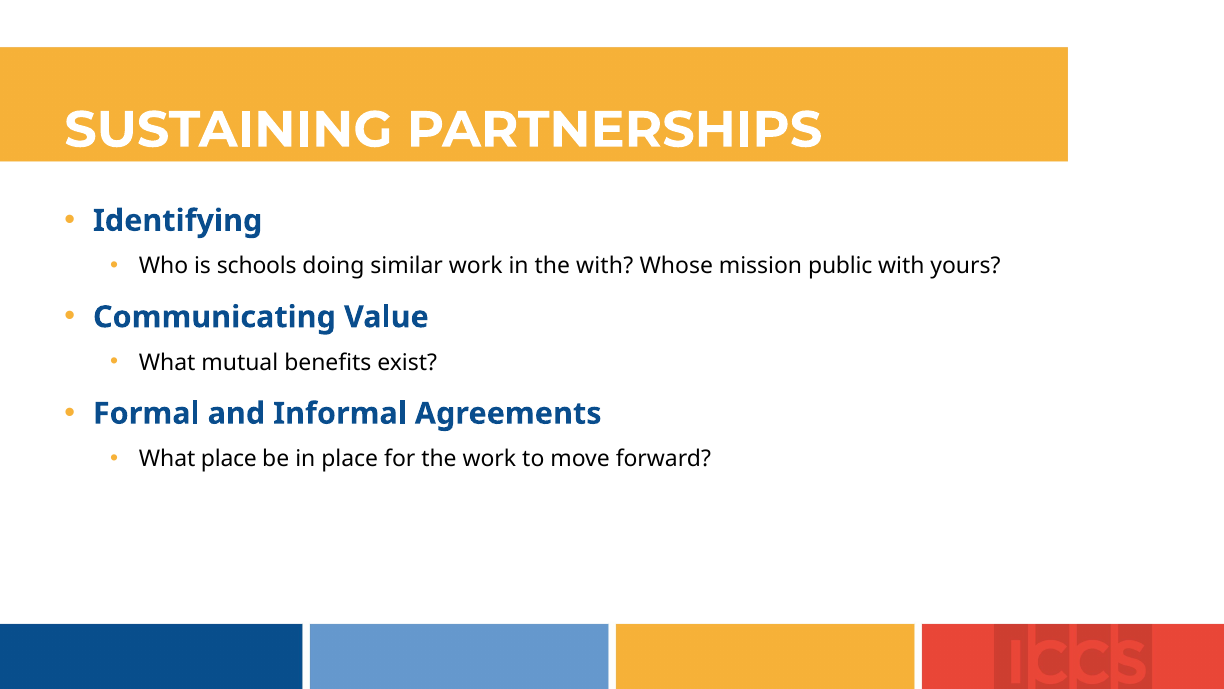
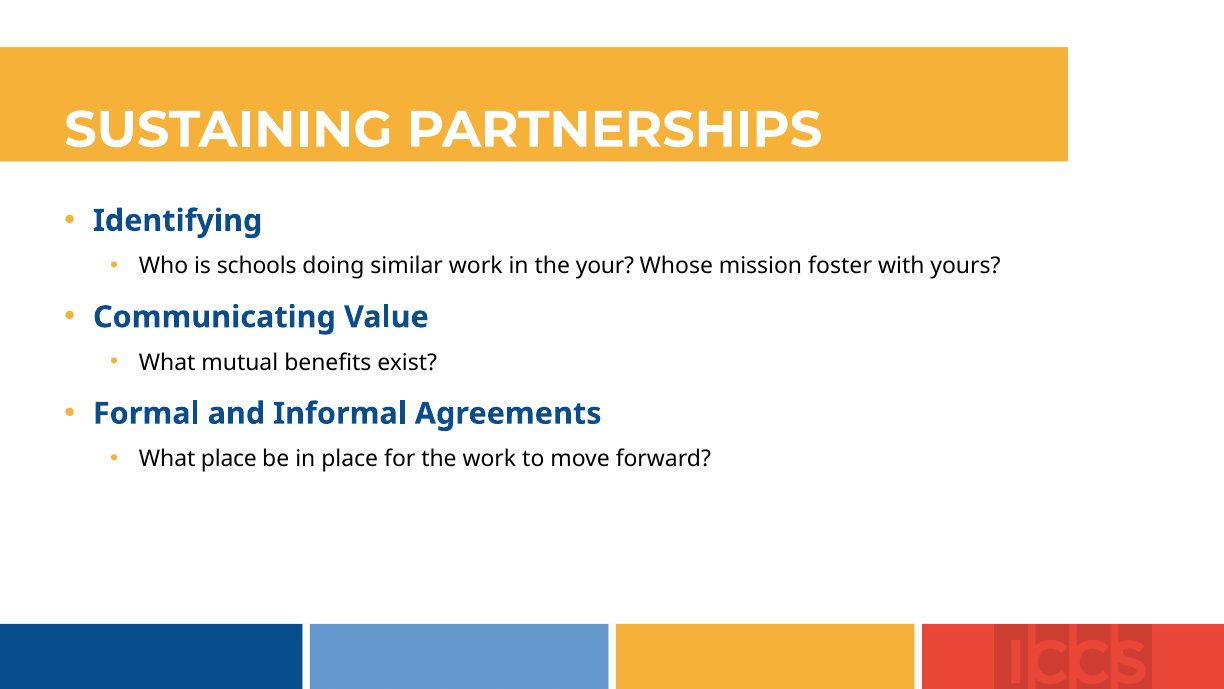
the with: with -> your
public: public -> foster
